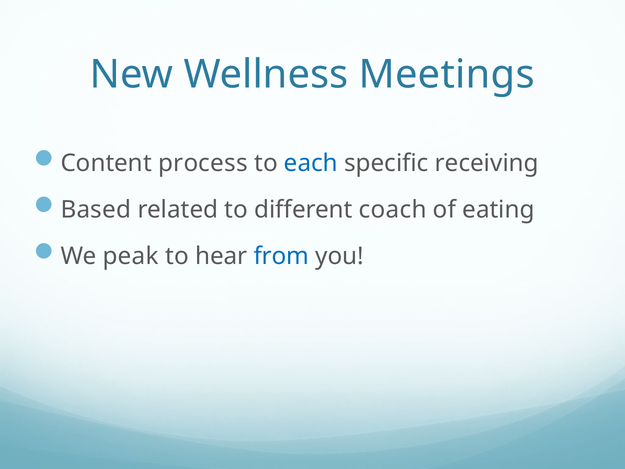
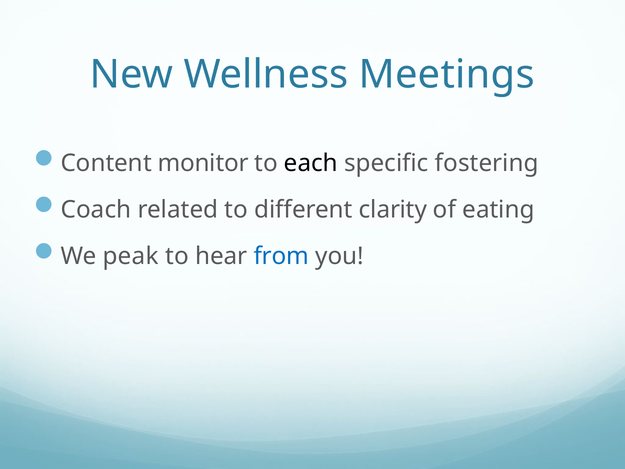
process: process -> monitor
each colour: blue -> black
receiving: receiving -> fostering
Based: Based -> Coach
coach: coach -> clarity
